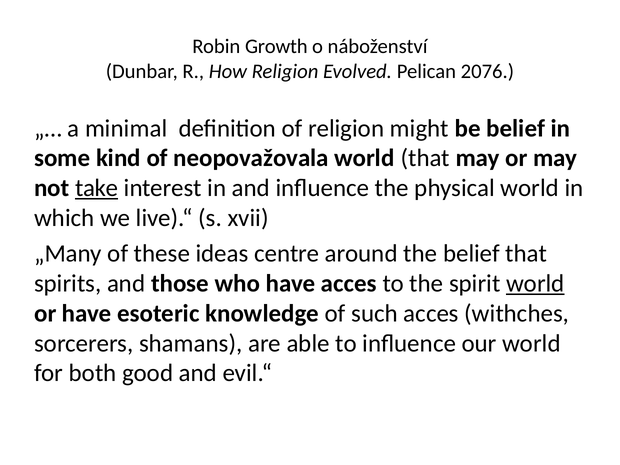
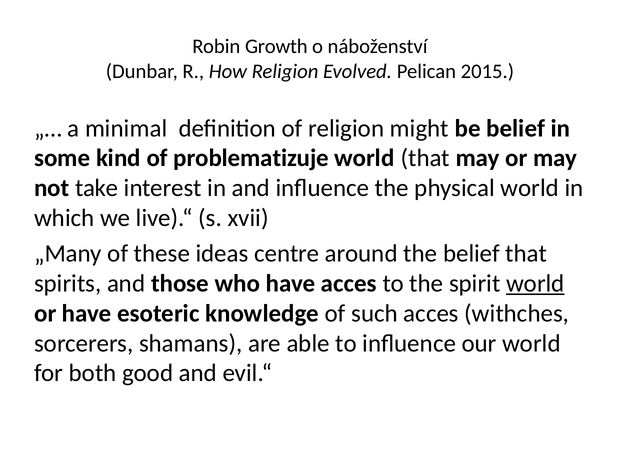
2076: 2076 -> 2015
neopovažovala: neopovažovala -> problematizuje
take underline: present -> none
